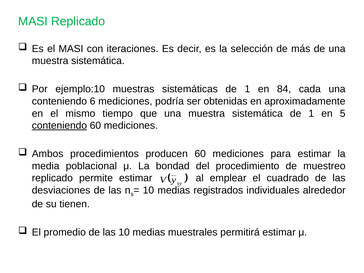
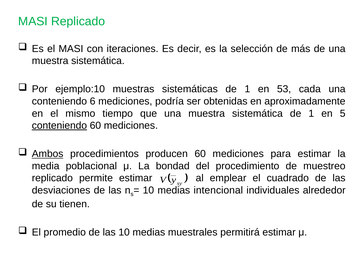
84: 84 -> 53
Ambos underline: none -> present
registrados: registrados -> intencional
